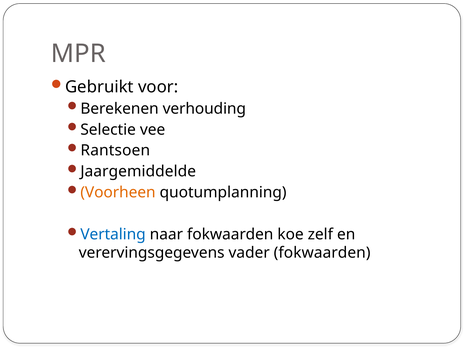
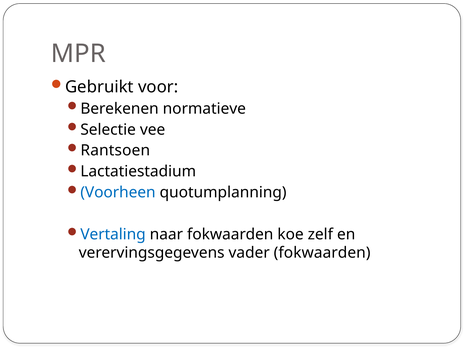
verhouding: verhouding -> normatieve
Jaargemiddelde: Jaargemiddelde -> Lactatiestadium
Voorheen colour: orange -> blue
